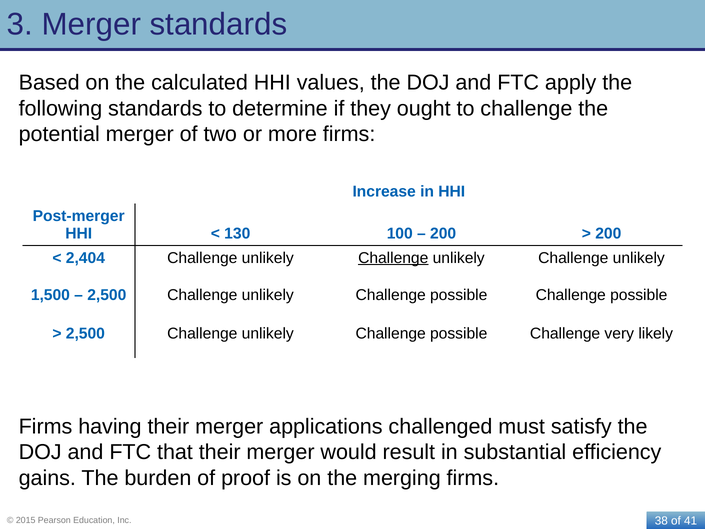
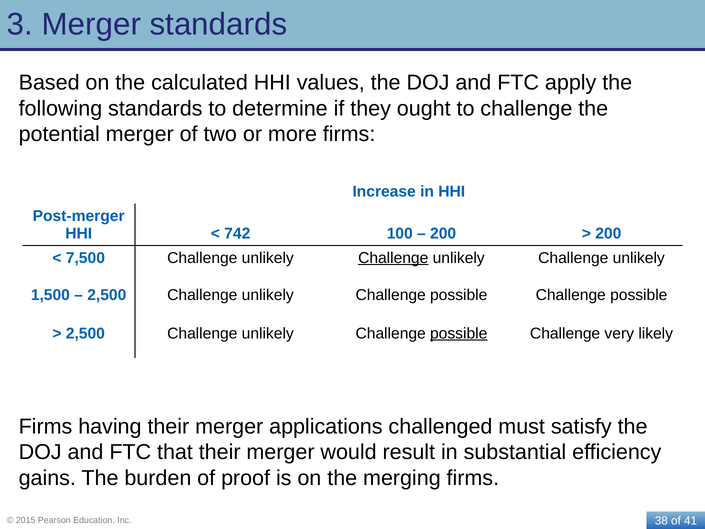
130: 130 -> 742
2,404: 2,404 -> 7,500
possible at (459, 333) underline: none -> present
